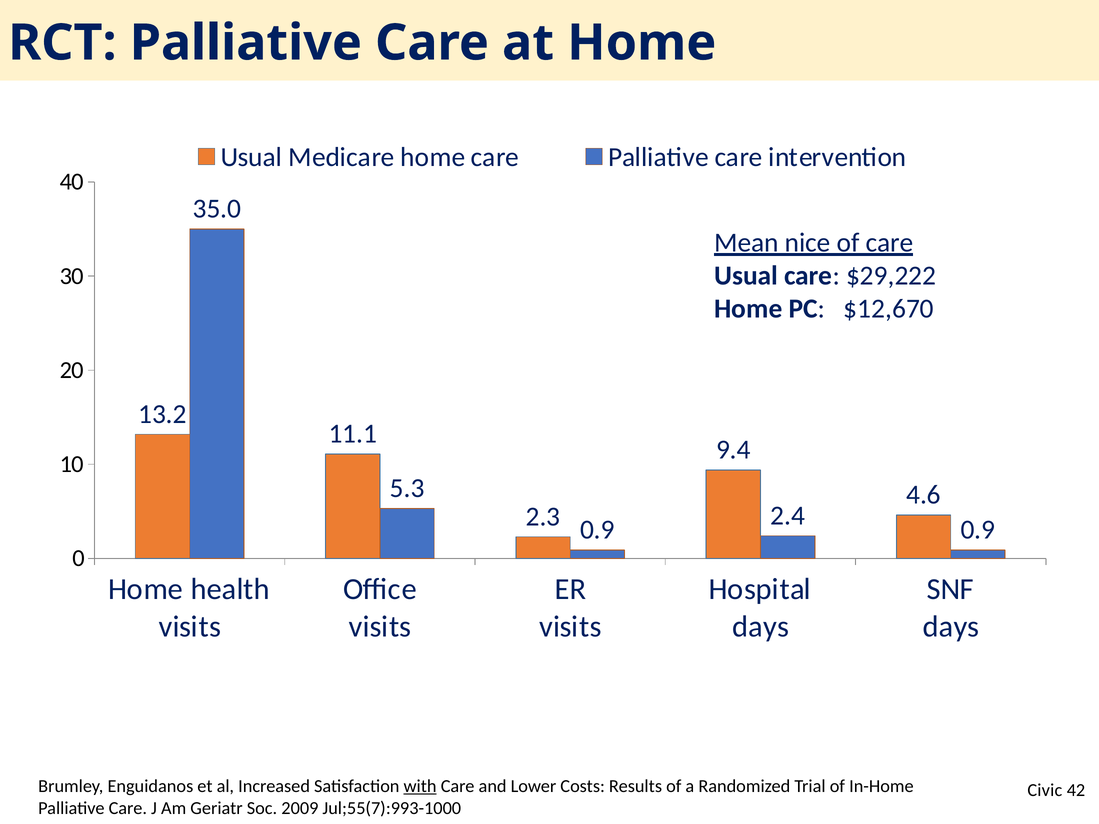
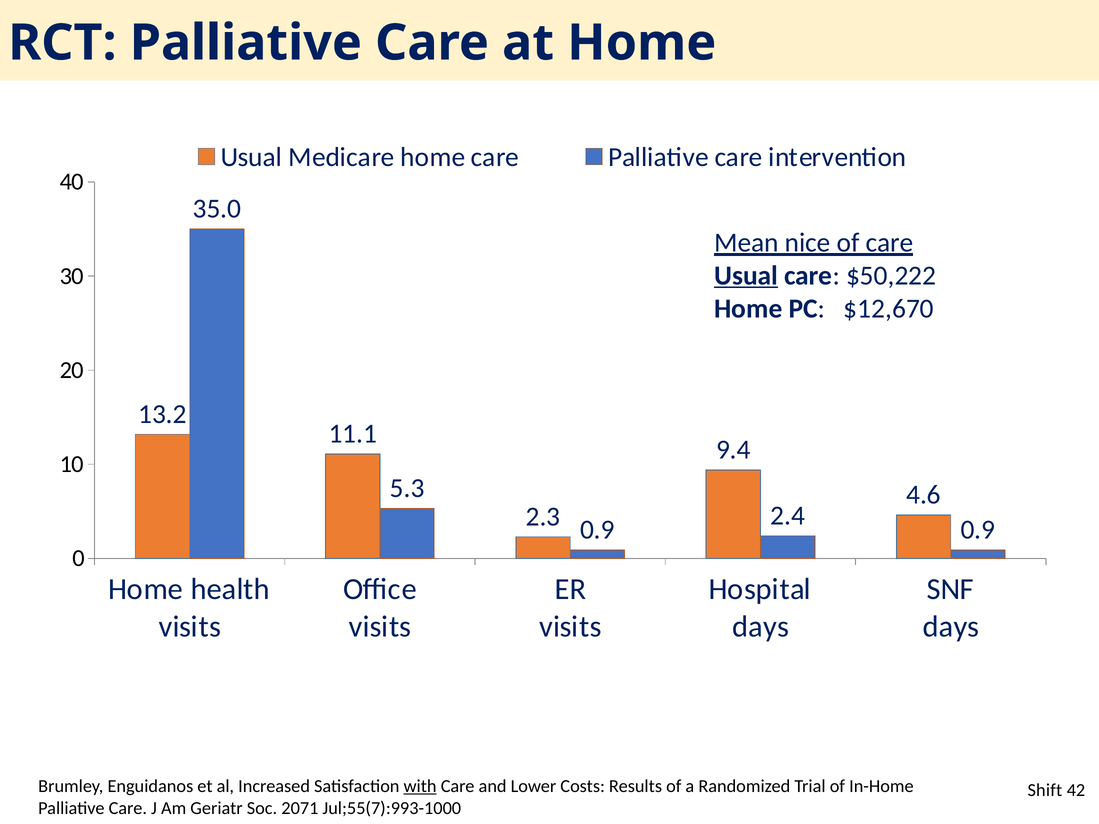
Usual at (746, 276) underline: none -> present
$29,222: $29,222 -> $50,222
Civic: Civic -> Shift
2009: 2009 -> 2071
